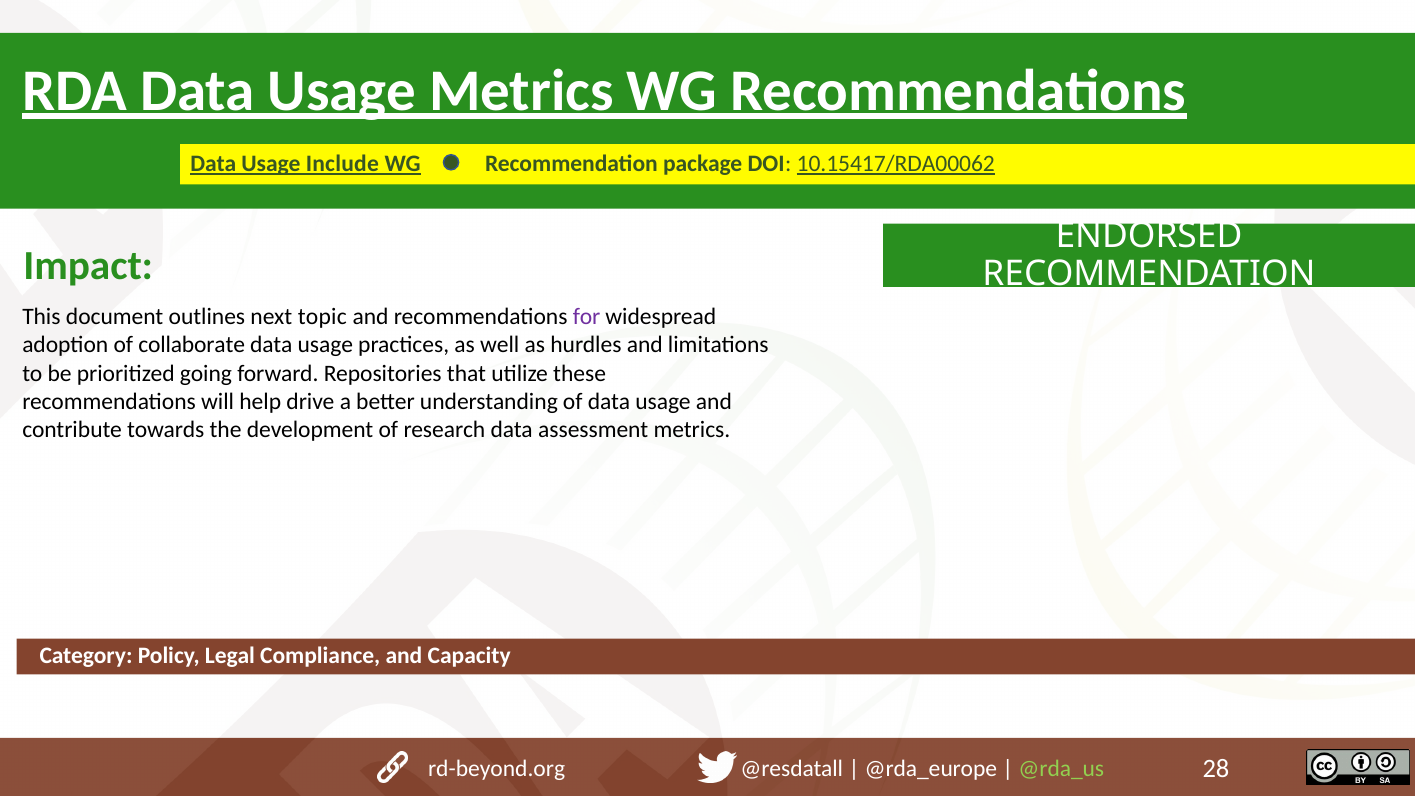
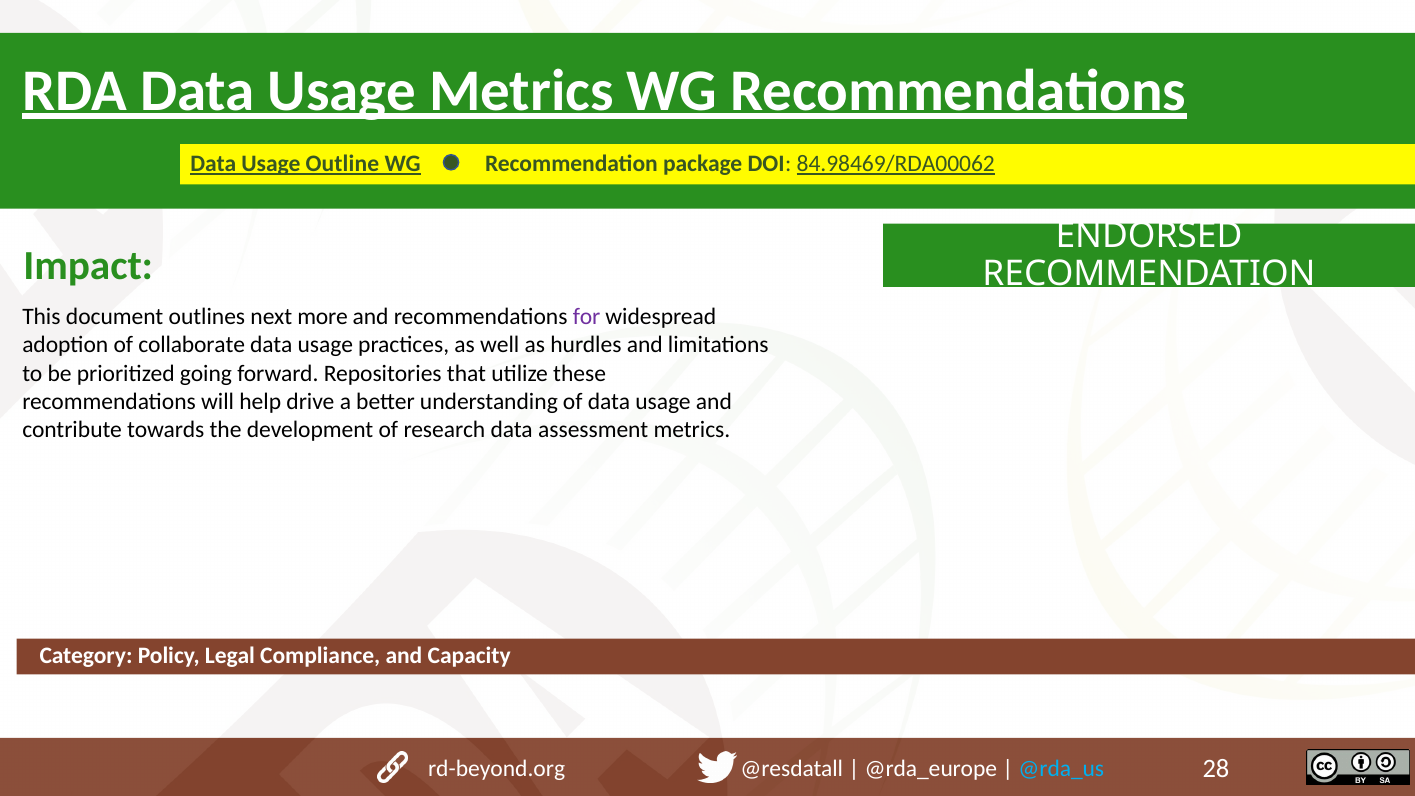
Include: Include -> Outline
10.15417/RDA00062: 10.15417/RDA00062 -> 84.98469/RDA00062
topic: topic -> more
@rda_us colour: light green -> light blue
